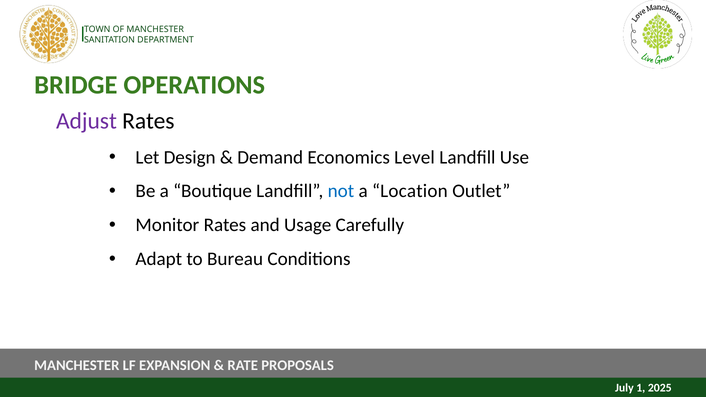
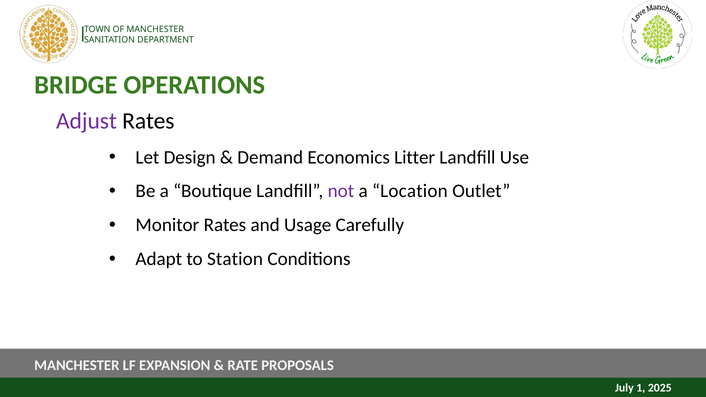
Level: Level -> Litter
not colour: blue -> purple
Bureau: Bureau -> Station
